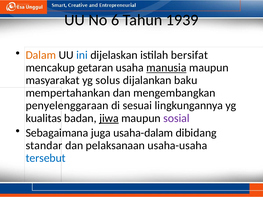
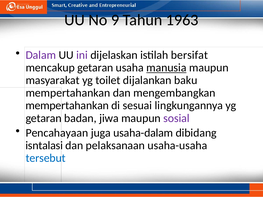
6: 6 -> 9
1939: 1939 -> 1963
Dalam colour: orange -> purple
ini colour: blue -> purple
solus: solus -> toilet
penyelenggaraan at (67, 106): penyelenggaraan -> mempertahankan
kualitas at (44, 118): kualitas -> getaran
jiwa underline: present -> none
Sebagaimana: Sebagaimana -> Pencahayaan
standar: standar -> isntalasi
